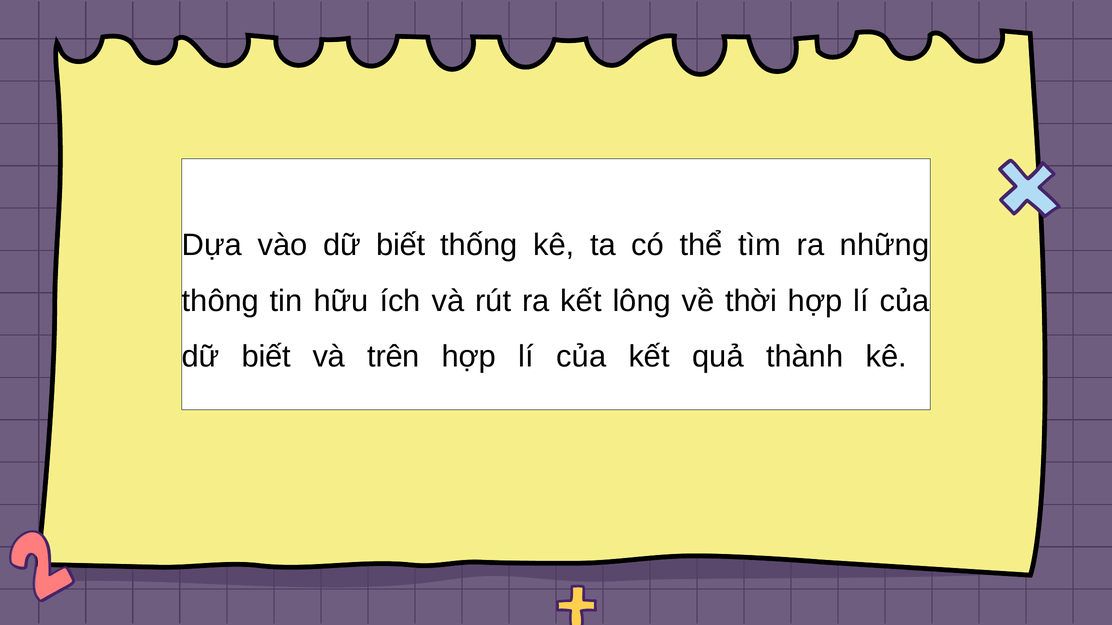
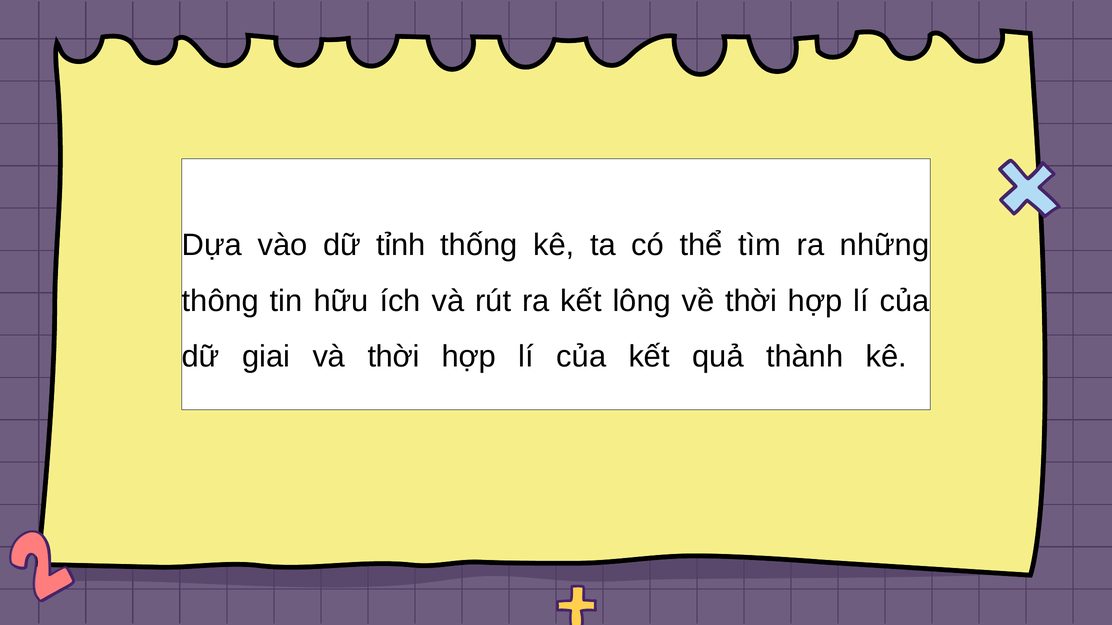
vào dữ biết: biết -> tỉnh
biết at (266, 357): biết -> giai
và trên: trên -> thời
